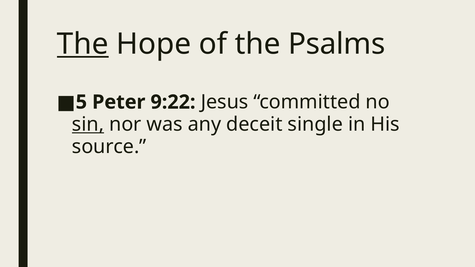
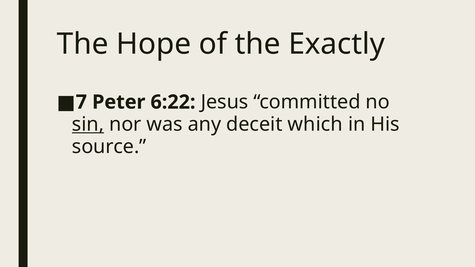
The at (83, 44) underline: present -> none
Psalms: Psalms -> Exactly
5: 5 -> 7
9:22: 9:22 -> 6:22
single: single -> which
